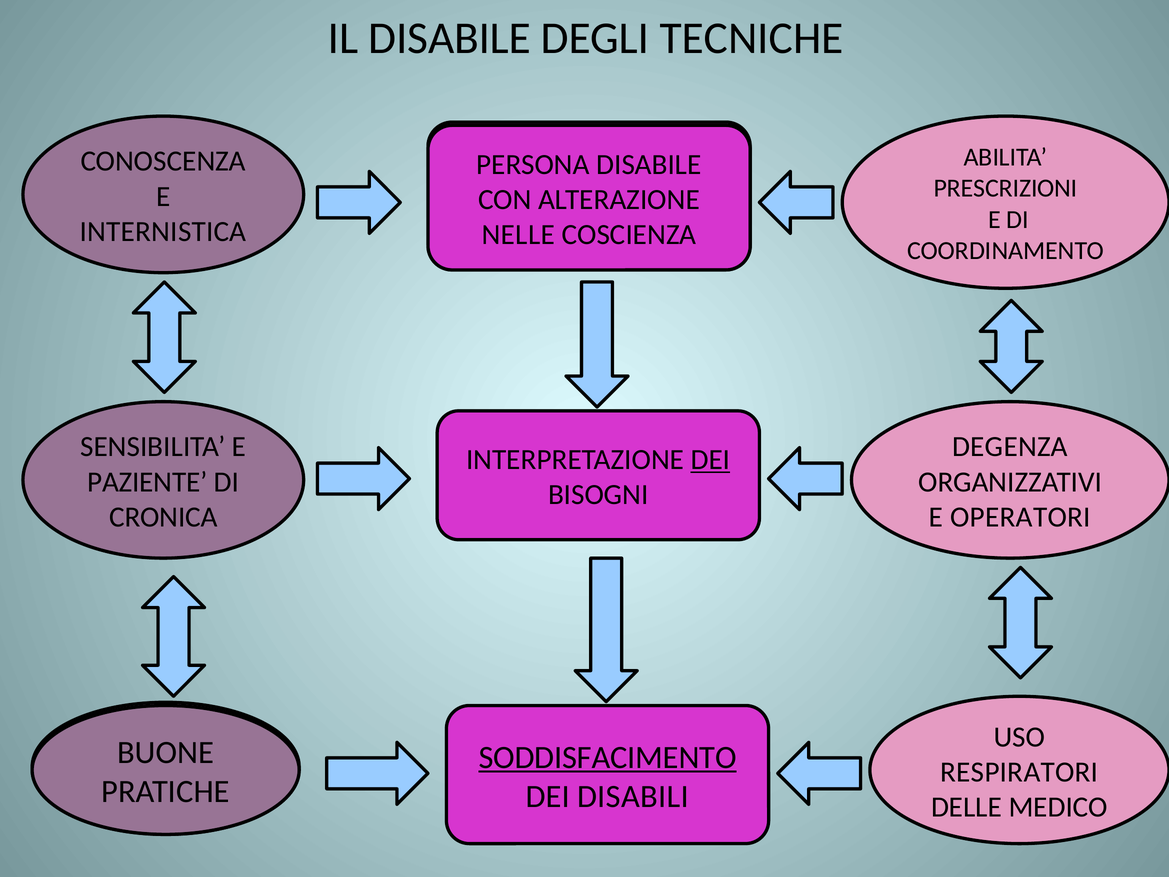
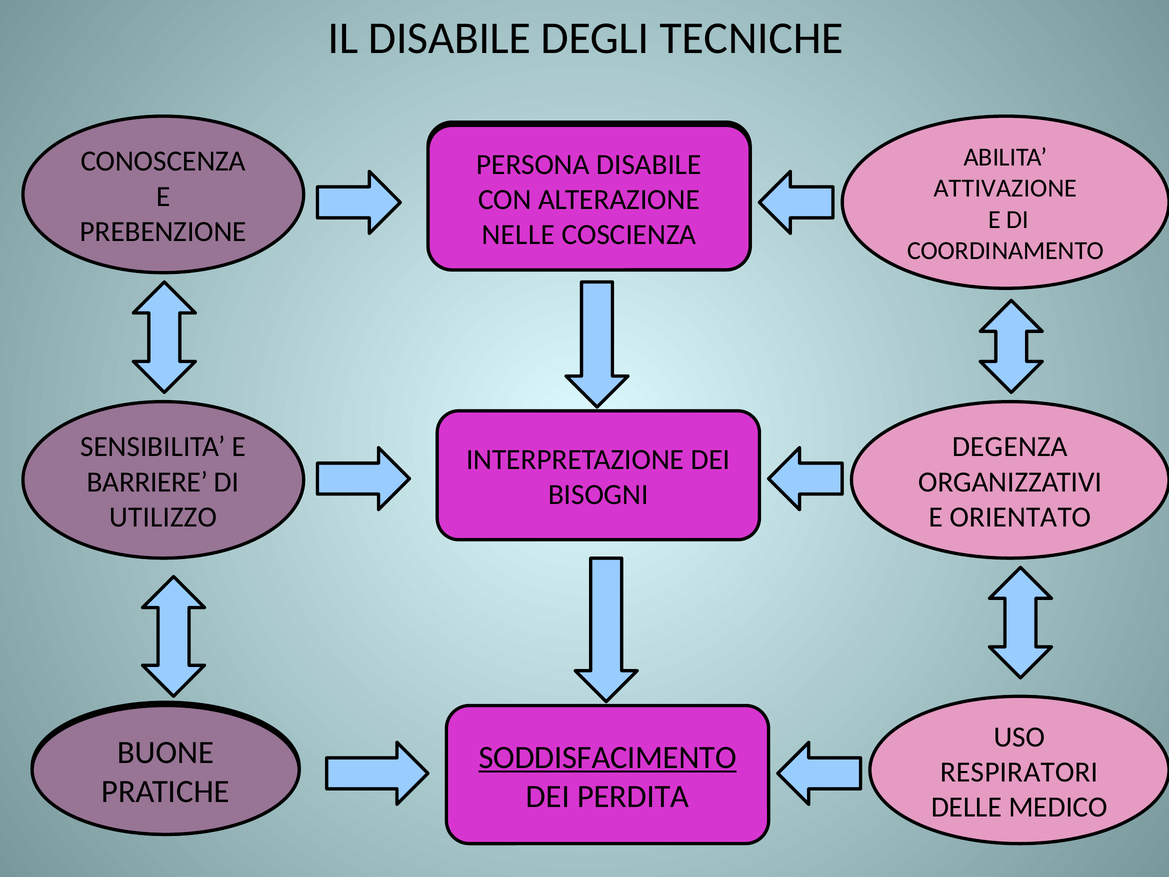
PRESCRIZIONI: PRESCRIZIONI -> ATTIVAZIONE
INTERNISTICA: INTERNISTICA -> PREBENZIONE
DEI at (710, 460) underline: present -> none
PAZIENTE: PAZIENTE -> BARRIERE
CRONICA: CRONICA -> UTILIZZO
OPERATORI: OPERATORI -> ORIENTATO
DISABILI: DISABILI -> PERDITA
